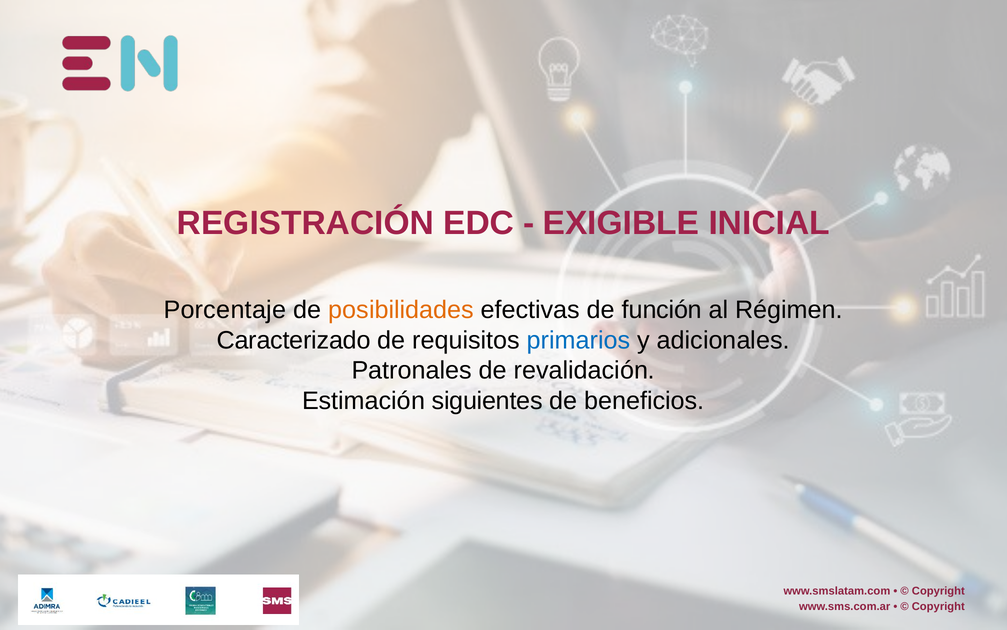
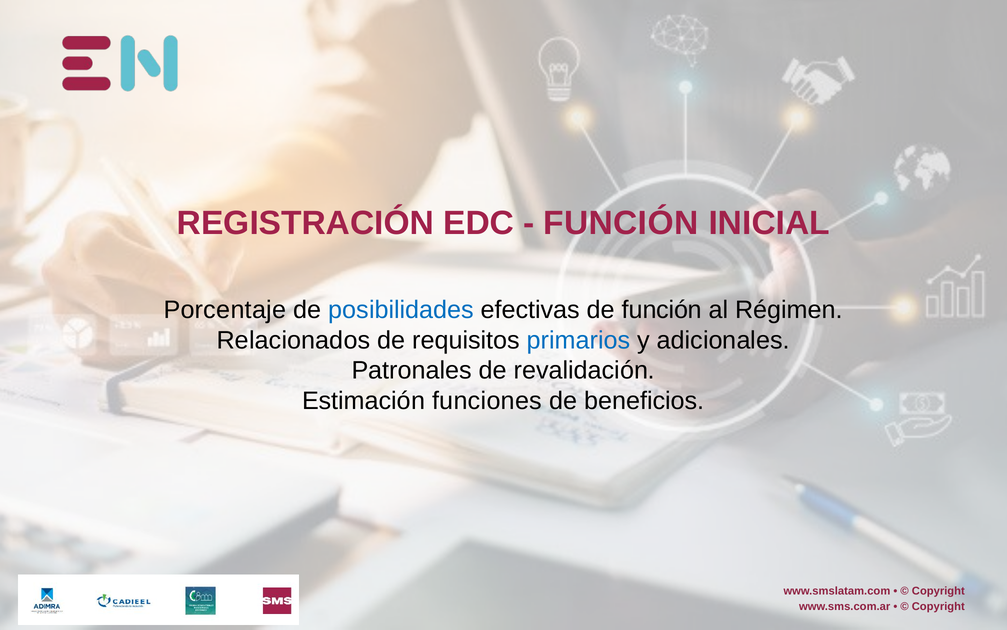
EXIGIBLE at (621, 223): EXIGIBLE -> FUNCIÓN
posibilidades colour: orange -> blue
Caracterizado: Caracterizado -> Relacionados
siguientes: siguientes -> funciones
